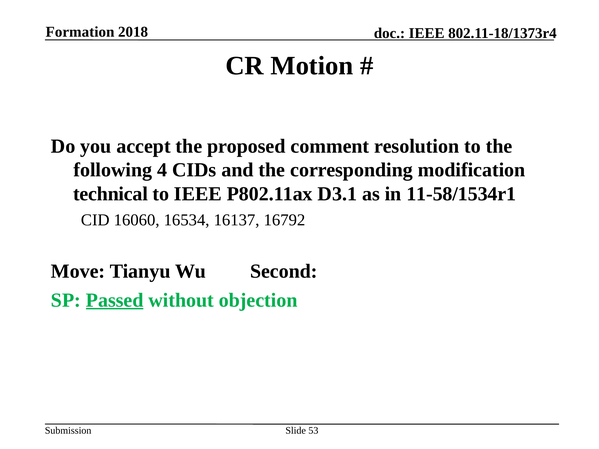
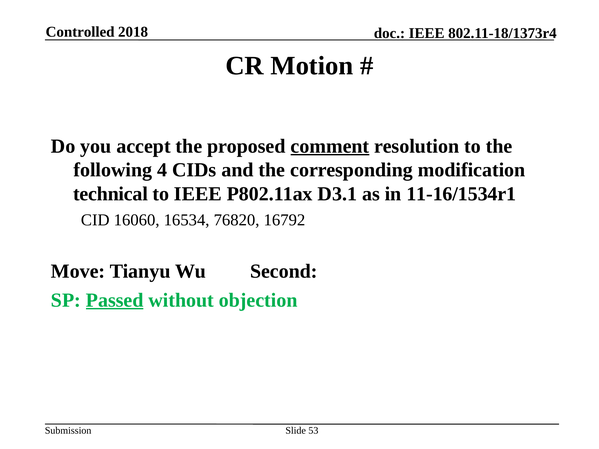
Formation: Formation -> Controlled
comment underline: none -> present
11-58/1534r1: 11-58/1534r1 -> 11-16/1534r1
16137: 16137 -> 76820
